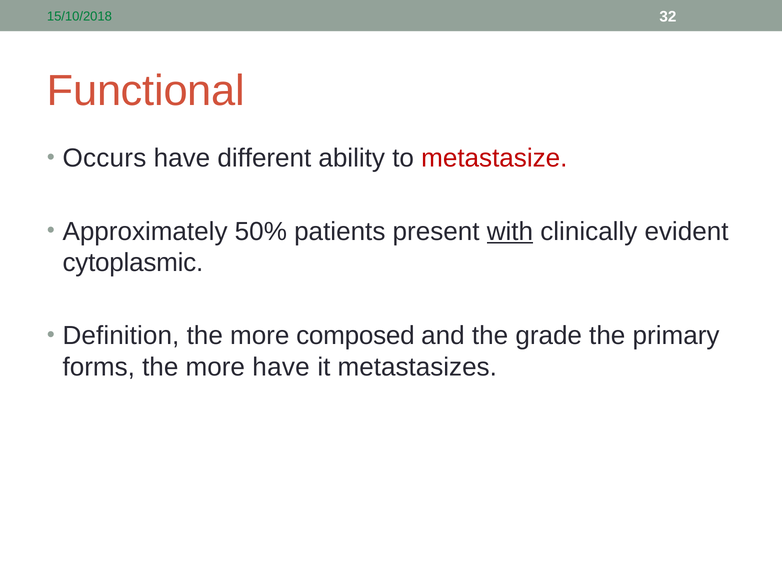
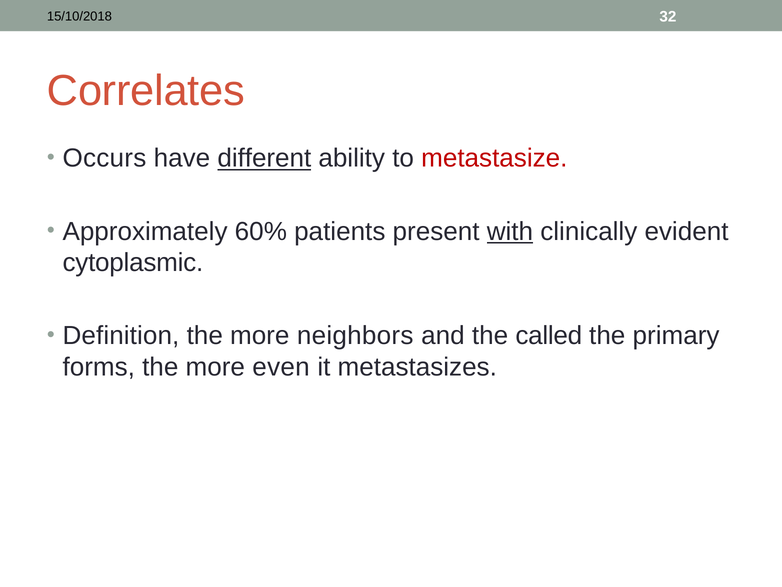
15/10/2018 colour: green -> black
Functional: Functional -> Correlates
different underline: none -> present
50%: 50% -> 60%
composed: composed -> neighbors
grade: grade -> called
more have: have -> even
